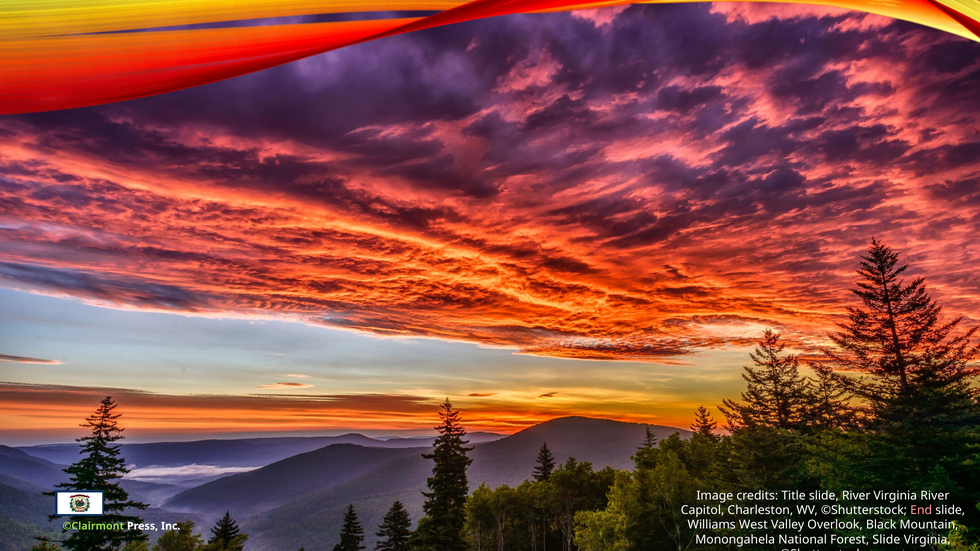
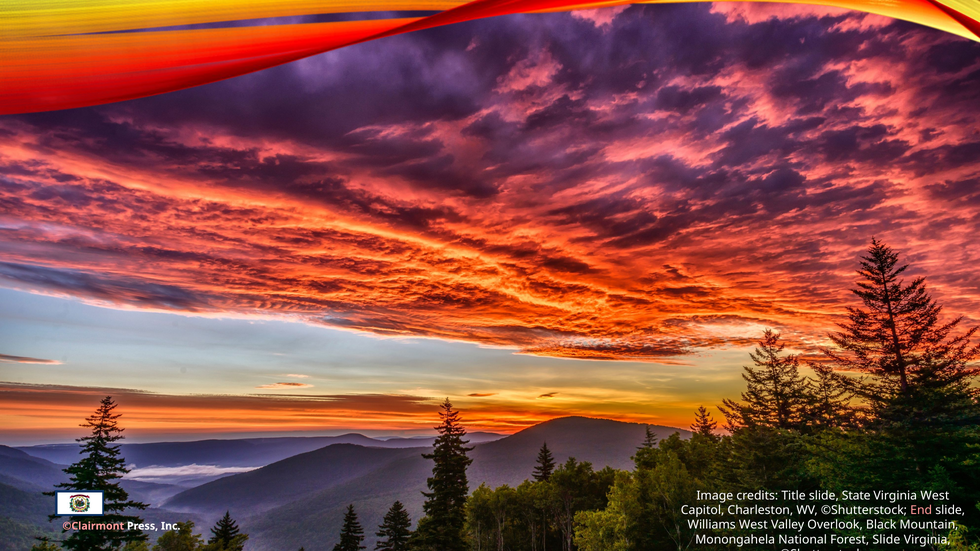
slide River: River -> State
Virginia River: River -> West
©Clairmont colour: light green -> pink
